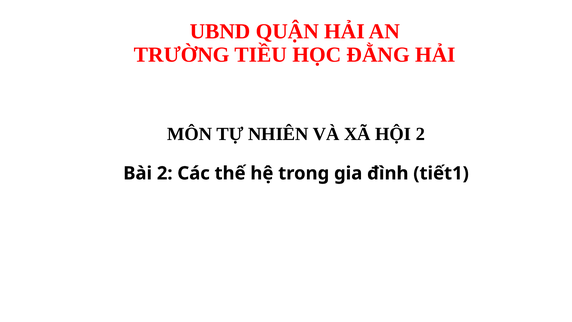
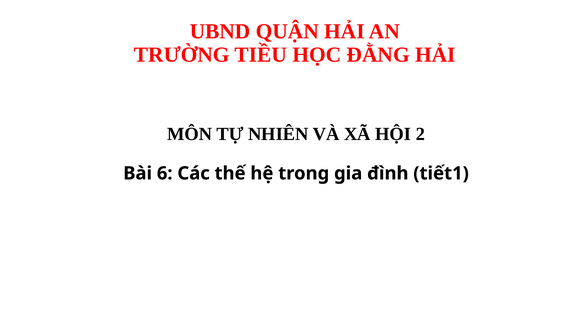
Bài 2: 2 -> 6
